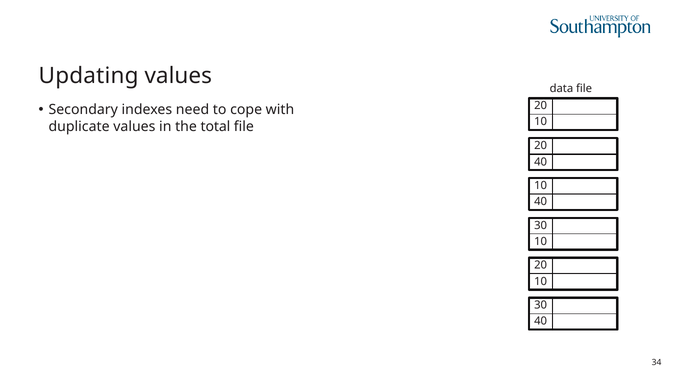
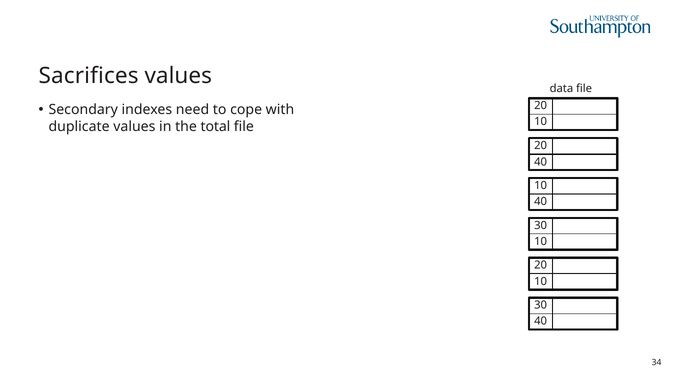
Updating: Updating -> Sacrifices
